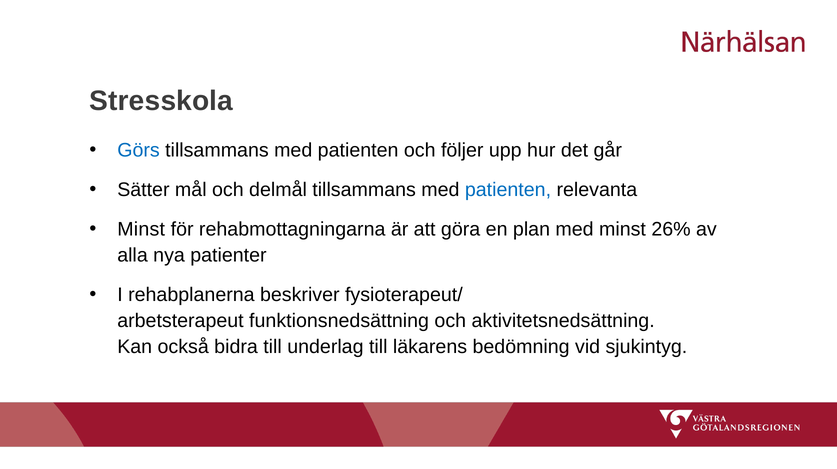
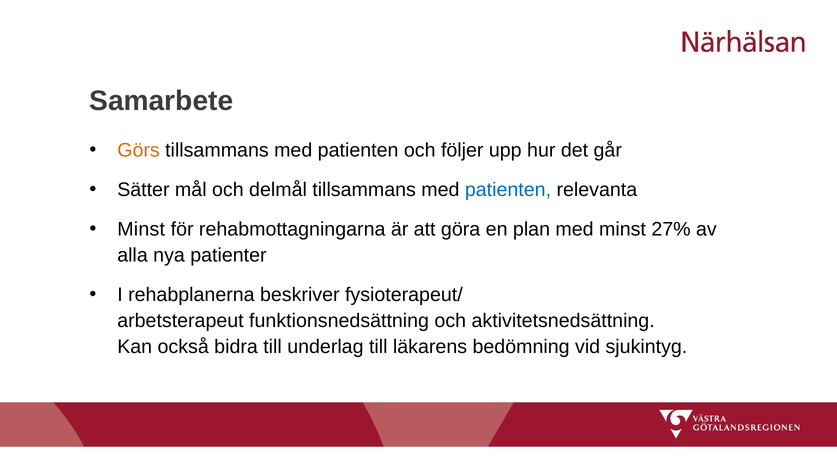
Stresskola: Stresskola -> Samarbete
Görs colour: blue -> orange
26%: 26% -> 27%
